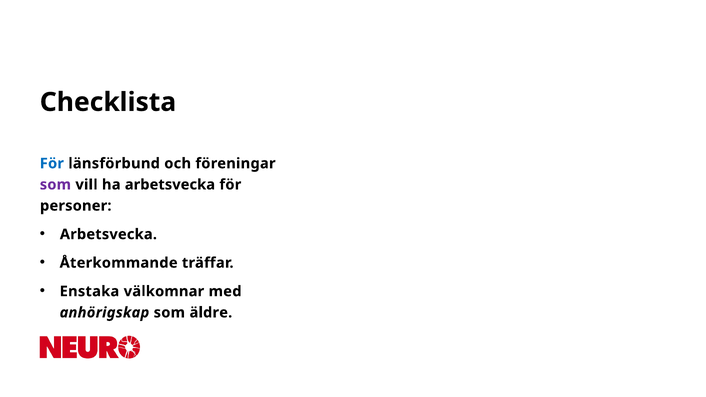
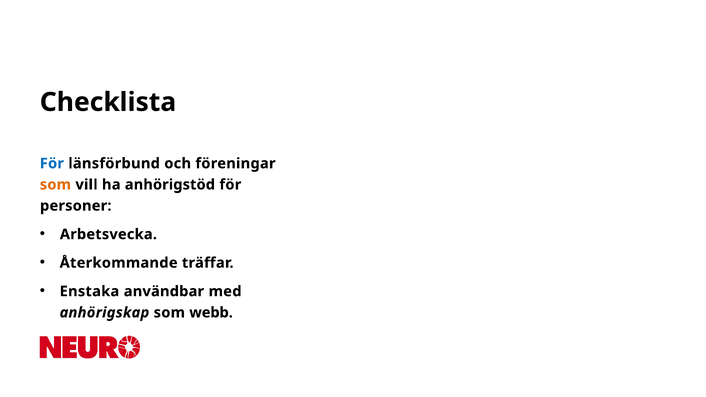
som at (55, 185) colour: purple -> orange
ha arbetsvecka: arbetsvecka -> anhörigstöd
välkomnar: välkomnar -> användbar
äldre: äldre -> webb
